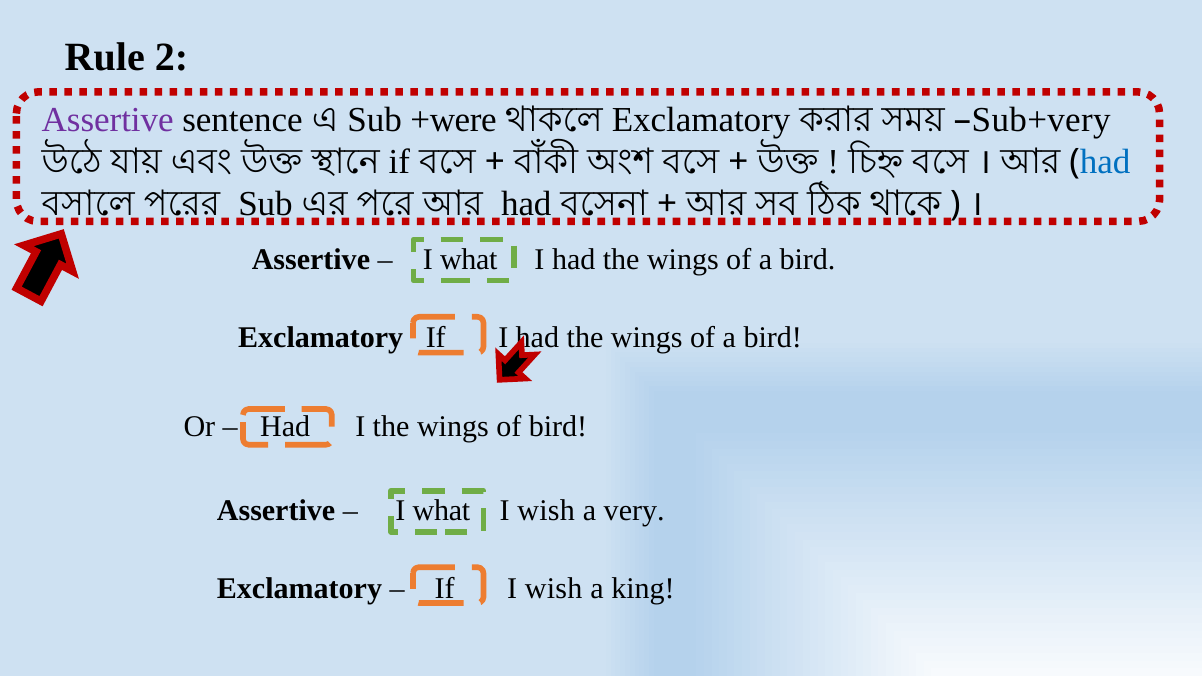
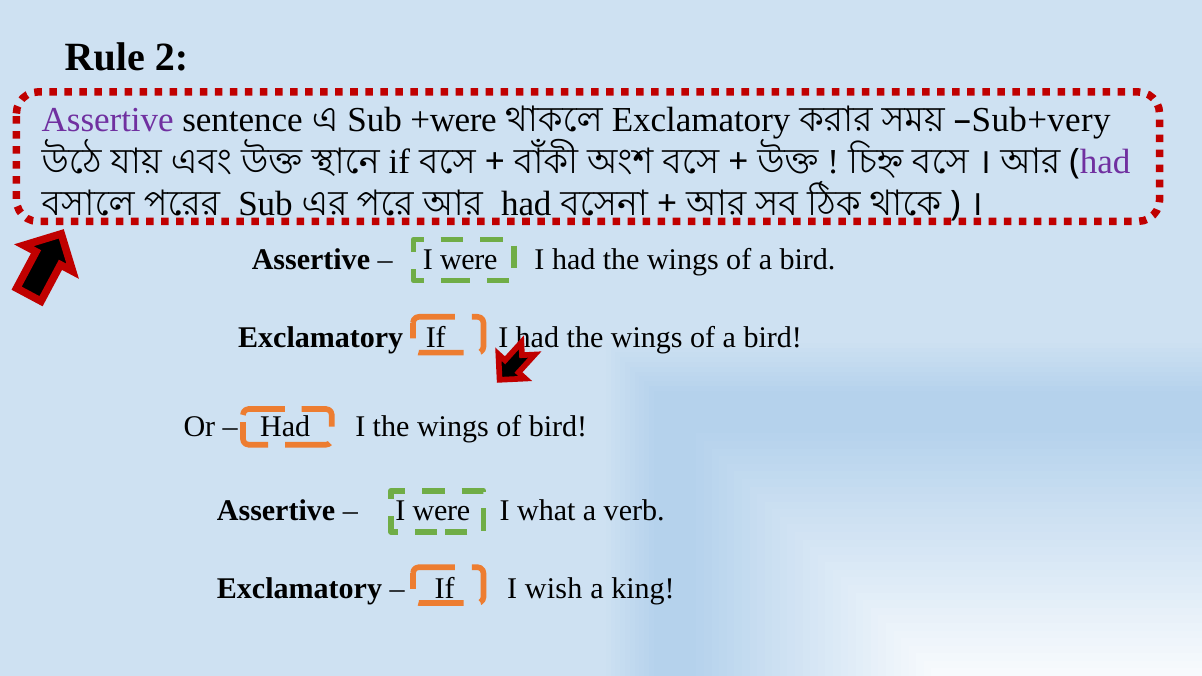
had at (1105, 162) colour: blue -> purple
what at (469, 260): what -> were
what at (441, 511): what -> were
wish at (546, 511): wish -> what
very: very -> verb
